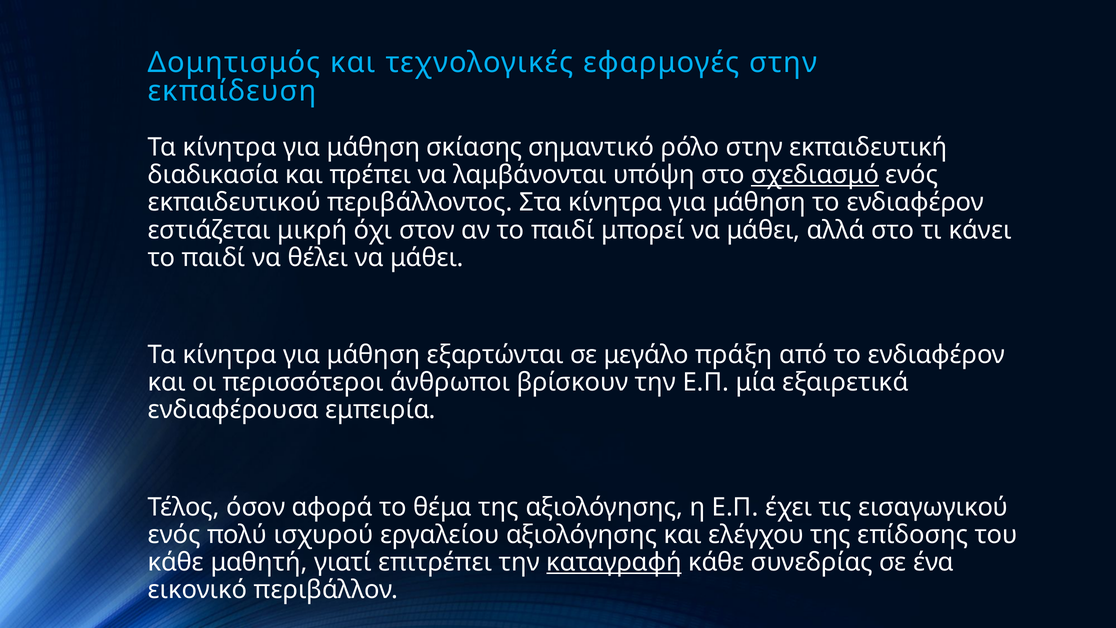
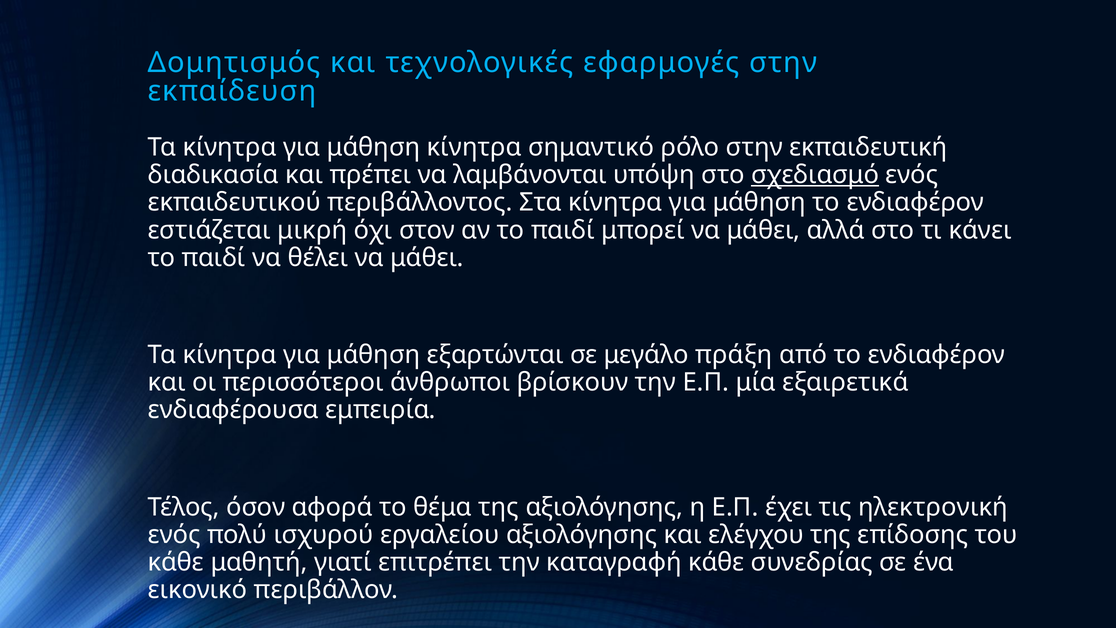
μάθηση σκίασης: σκίασης -> κίνητρα
εισαγωγικού: εισαγωγικού -> ηλεκτρονική
καταγραφή underline: present -> none
